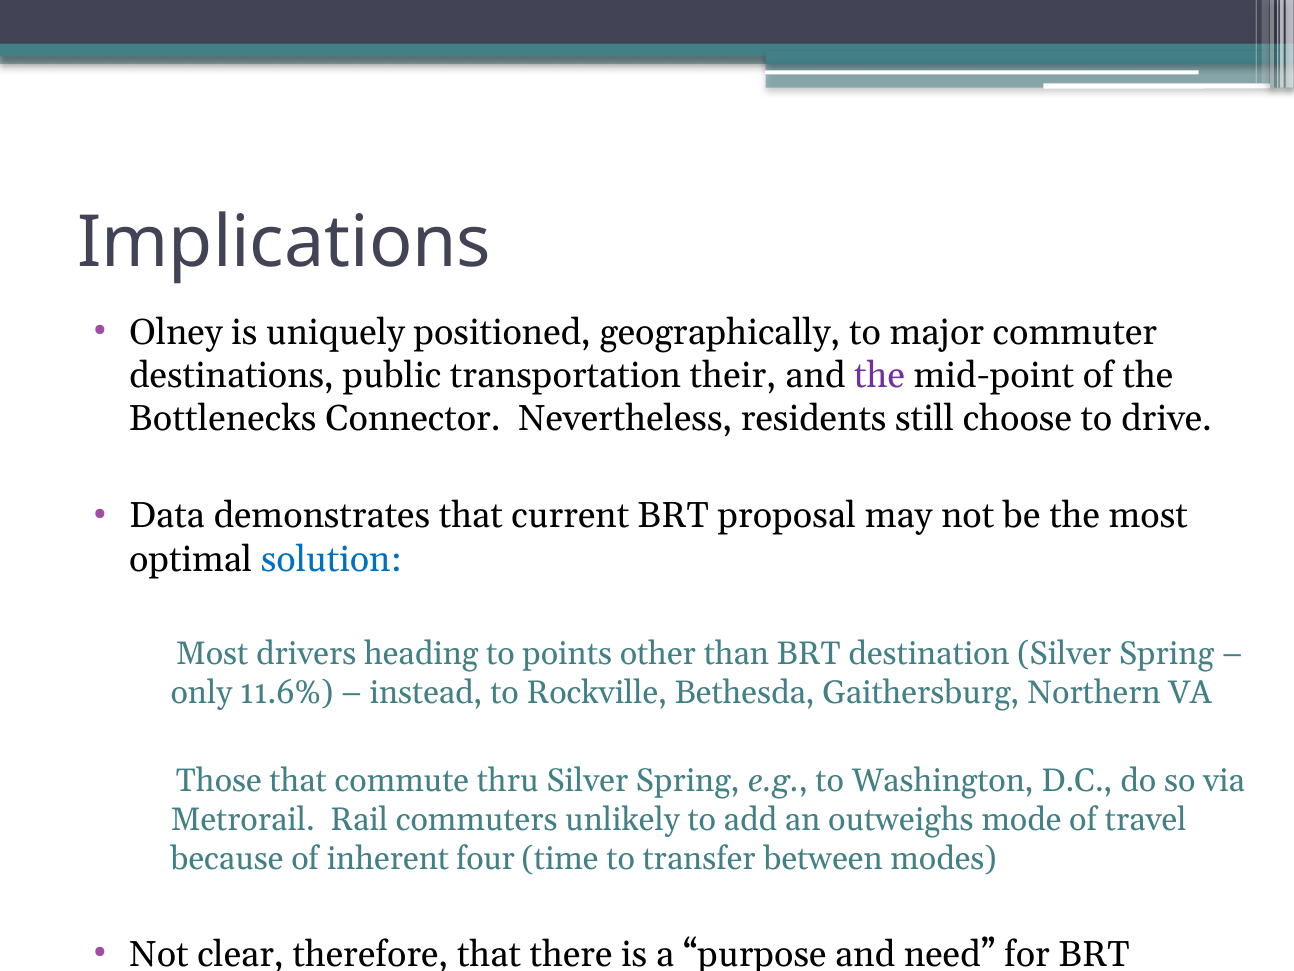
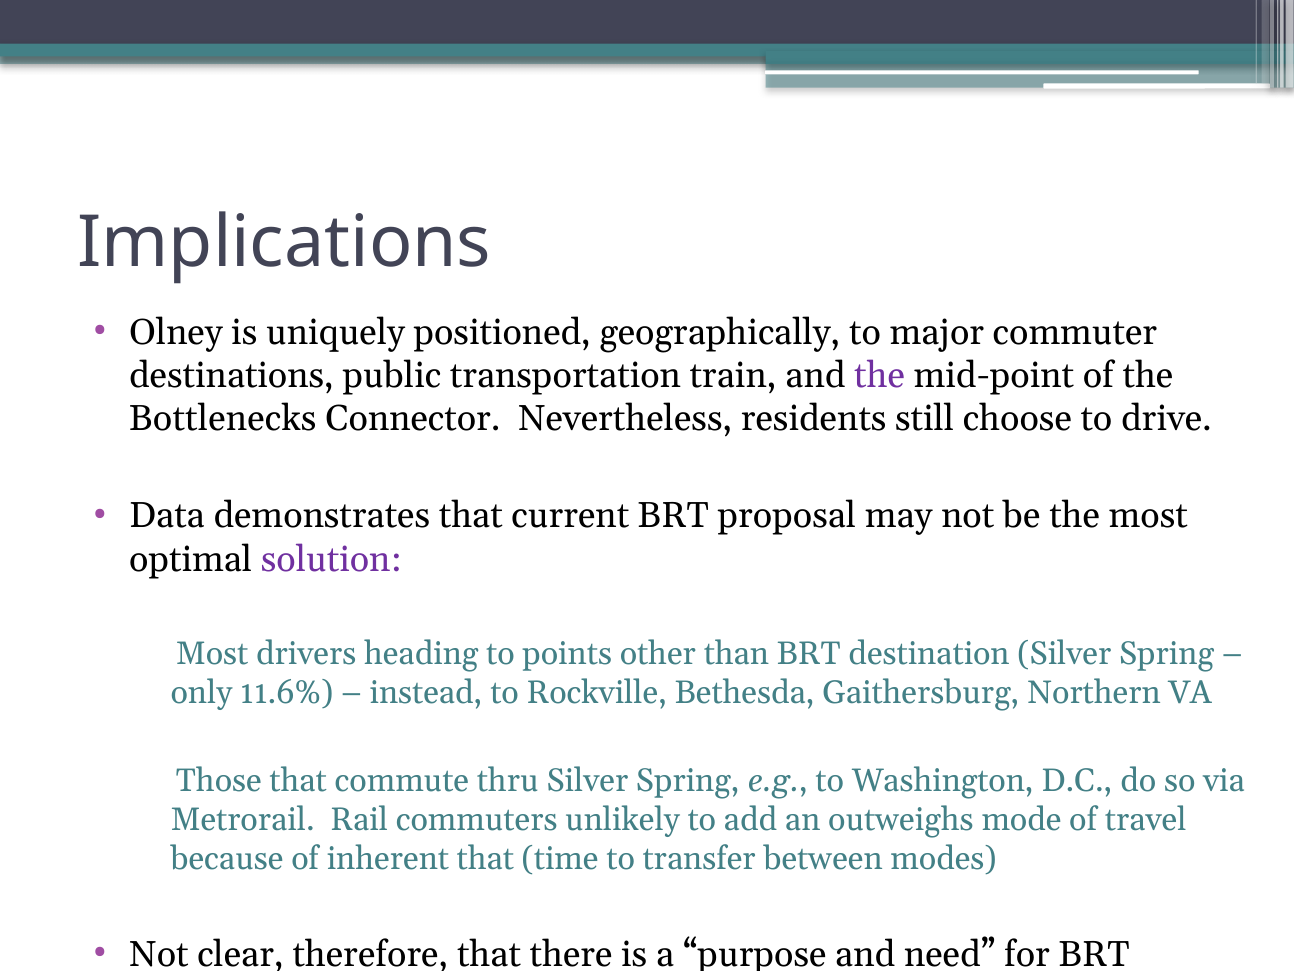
their: their -> train
solution colour: blue -> purple
inherent four: four -> that
